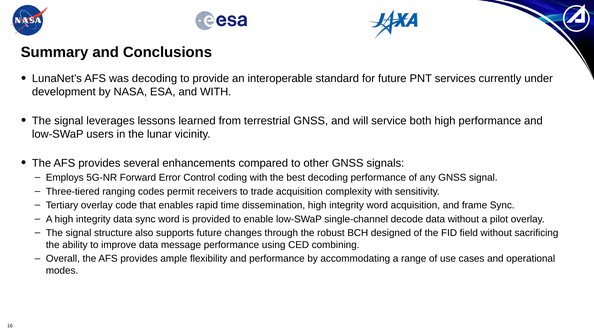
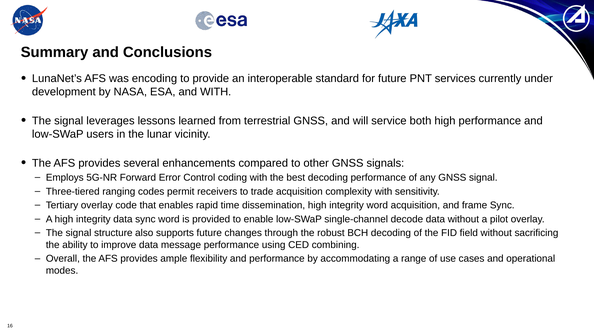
was decoding: decoding -> encoding
BCH designed: designed -> decoding
